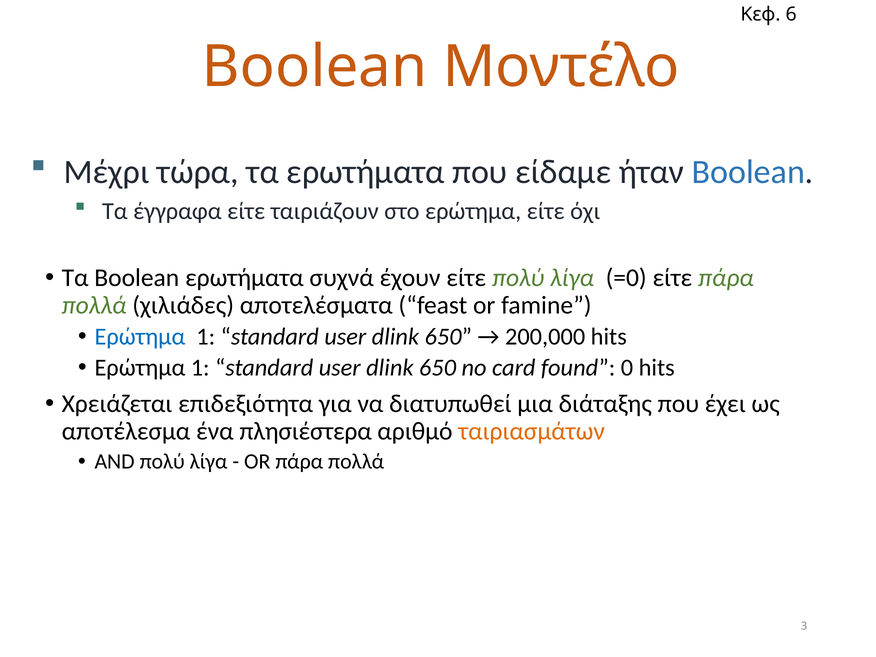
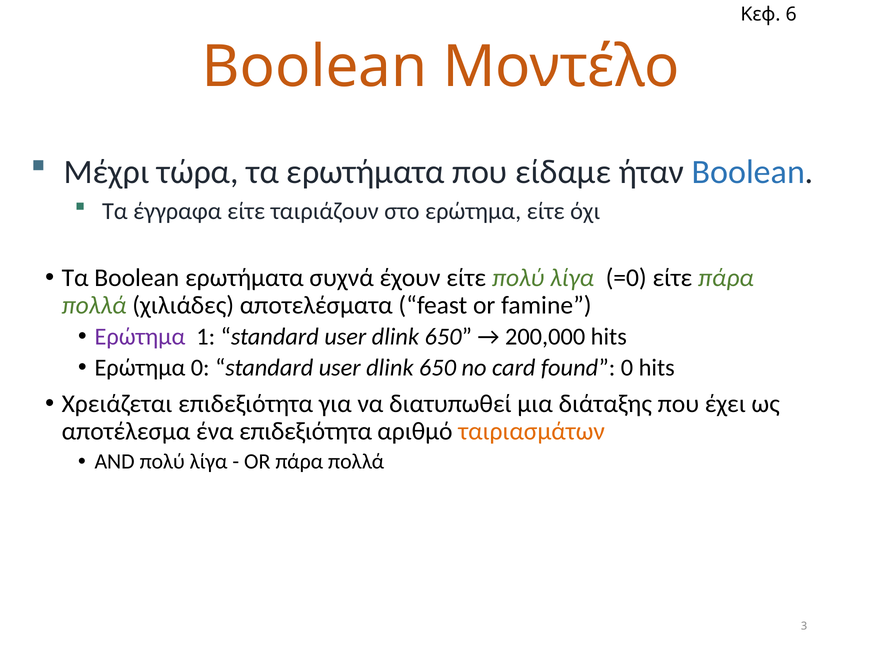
Ερώτημα at (140, 337) colour: blue -> purple
1 at (200, 368): 1 -> 0
ένα πλησιέστερα: πλησιέστερα -> επιδεξιότητα
